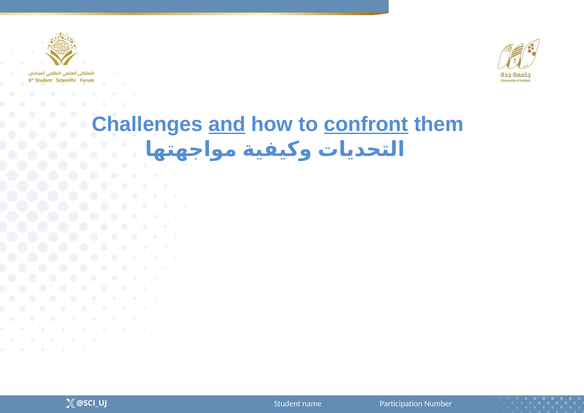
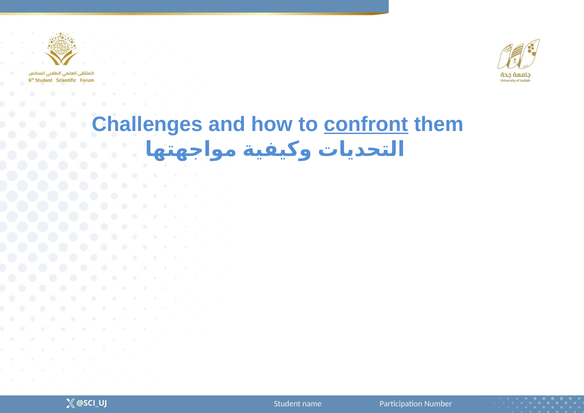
and underline: present -> none
